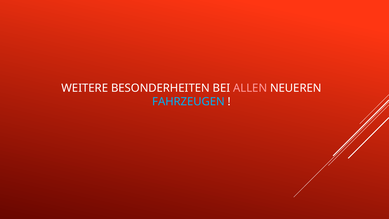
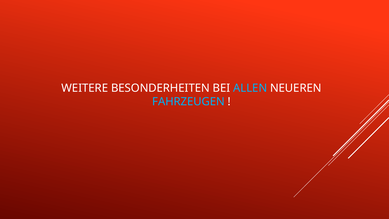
ALLEN colour: pink -> light blue
